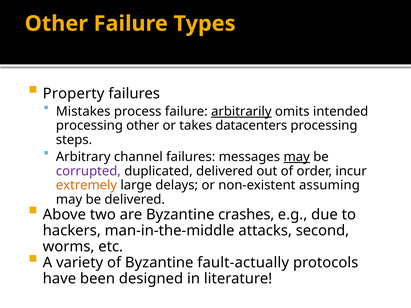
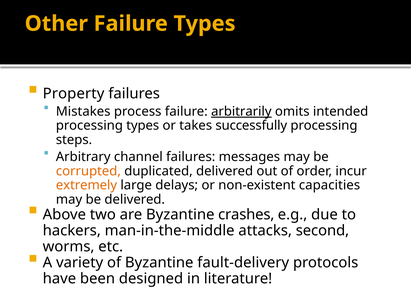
processing other: other -> types
datacenters: datacenters -> successfully
may at (297, 157) underline: present -> none
corrupted colour: purple -> orange
assuming: assuming -> capacities
fault-actually: fault-actually -> fault-delivery
